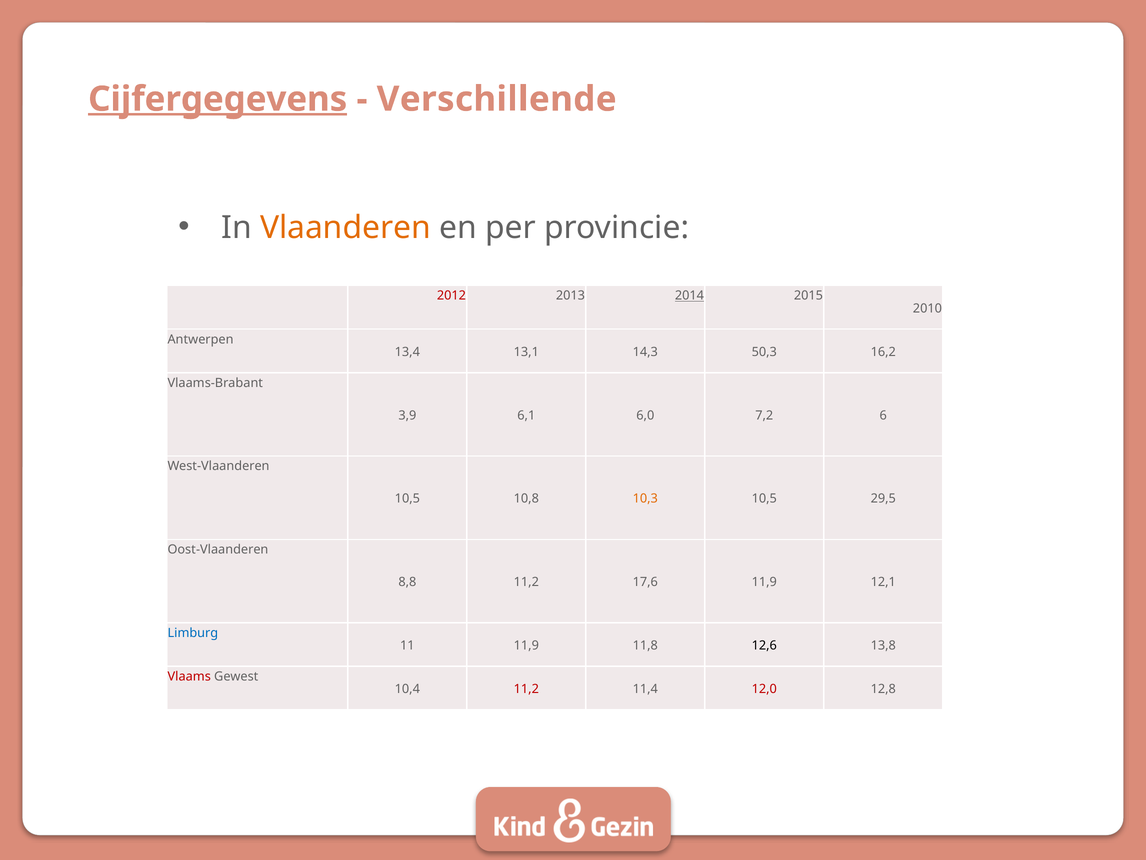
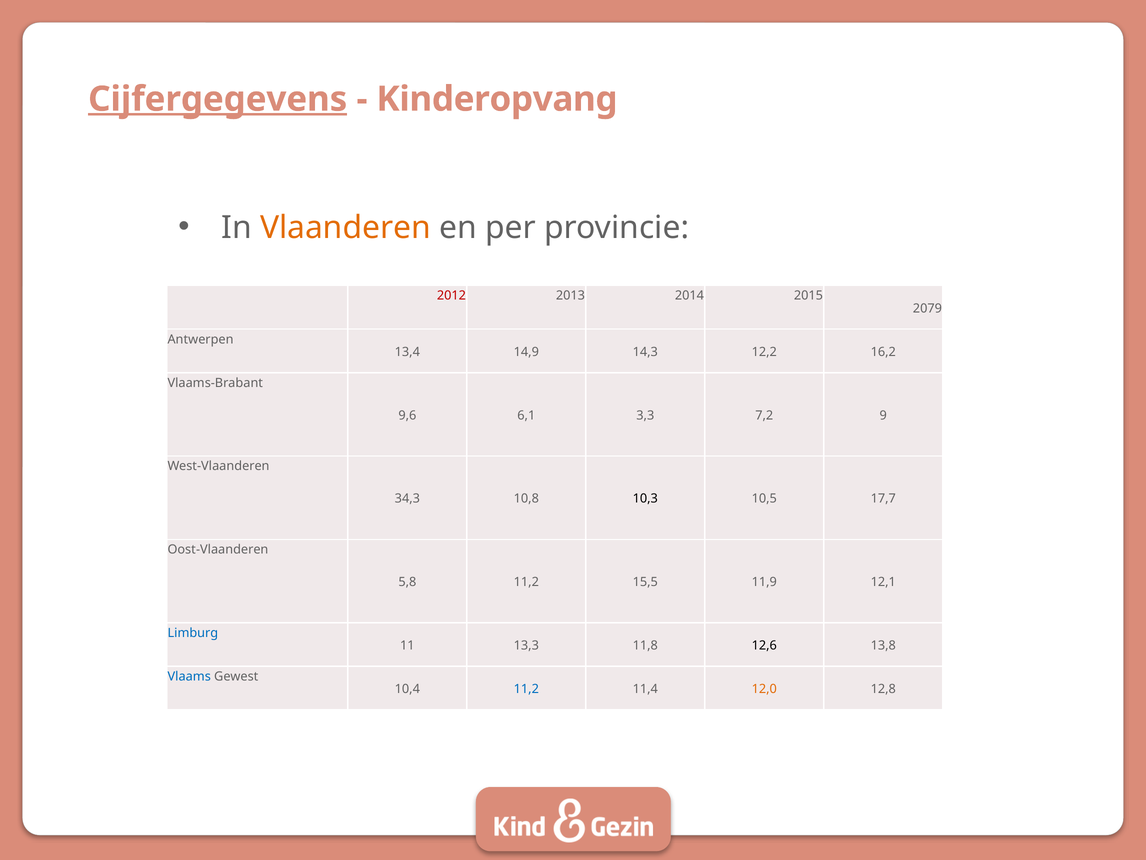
Verschillende: Verschillende -> Kinderopvang
2014 underline: present -> none
2010: 2010 -> 2079
13,1: 13,1 -> 14,9
50,3: 50,3 -> 12,2
3,9: 3,9 -> 9,6
6,0: 6,0 -> 3,3
6: 6 -> 9
10,5 at (407, 499): 10,5 -> 34,3
10,3 colour: orange -> black
29,5: 29,5 -> 17,7
8,8: 8,8 -> 5,8
17,6: 17,6 -> 15,5
11 11,9: 11,9 -> 13,3
Vlaams colour: red -> blue
11,2 at (526, 689) colour: red -> blue
12,0 colour: red -> orange
